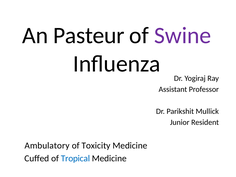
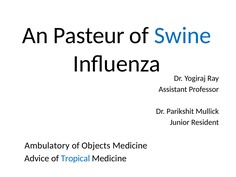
Swine colour: purple -> blue
Toxicity: Toxicity -> Objects
Cuffed: Cuffed -> Advice
